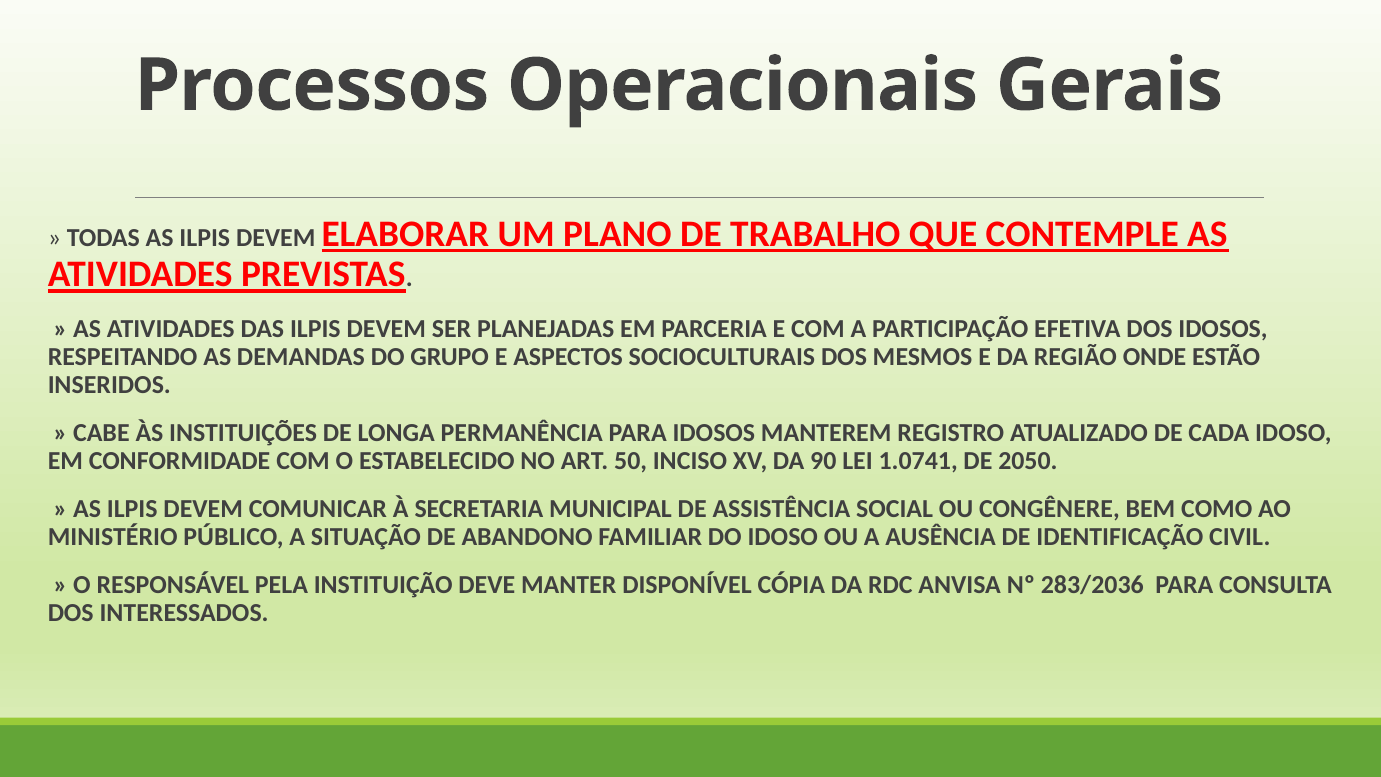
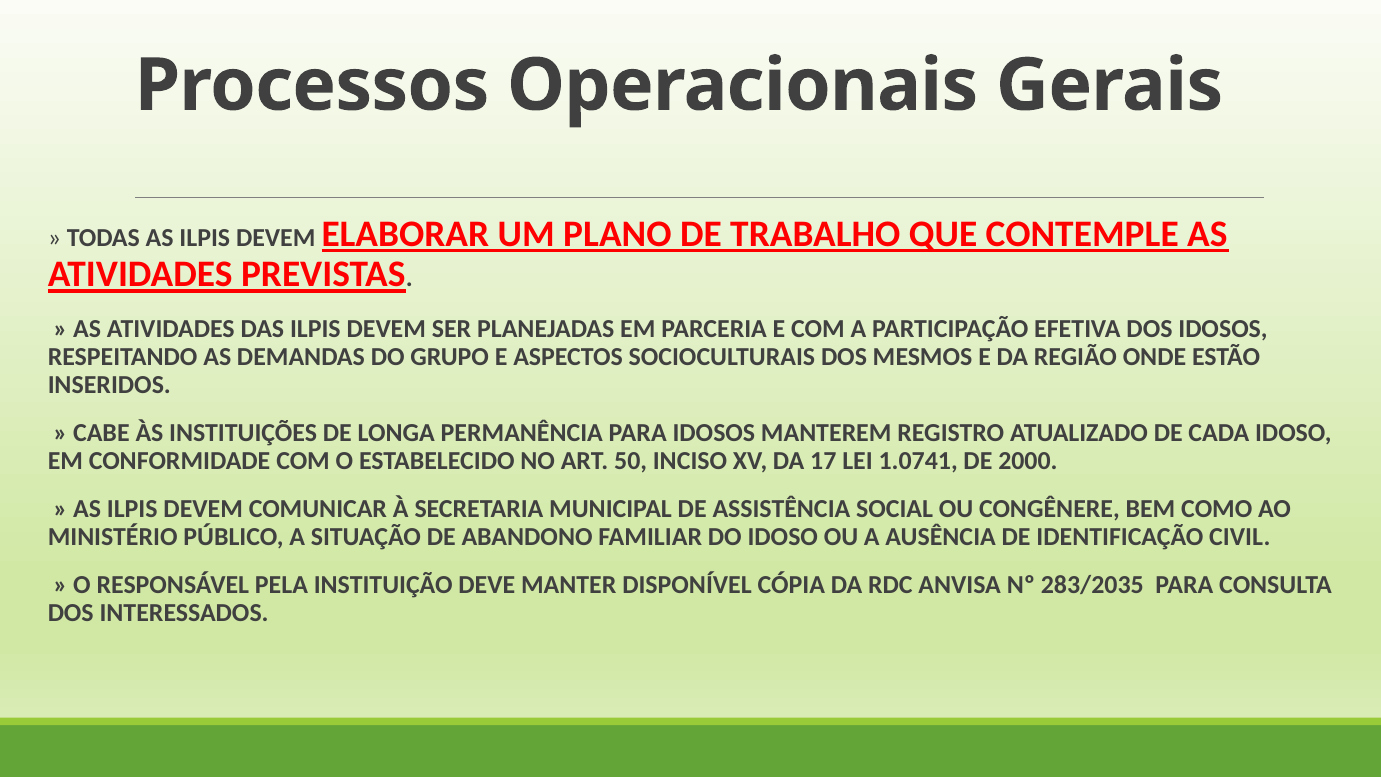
90: 90 -> 17
2050: 2050 -> 2000
283/2036: 283/2036 -> 283/2035
